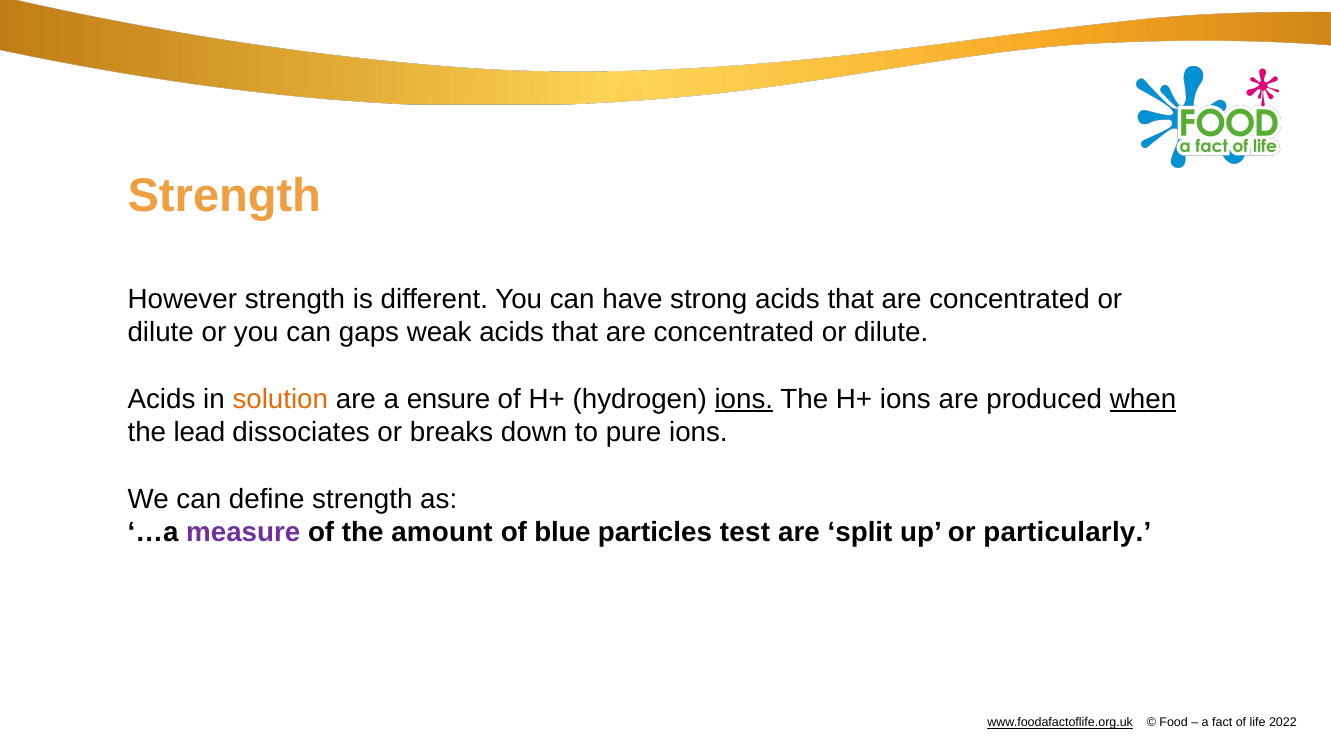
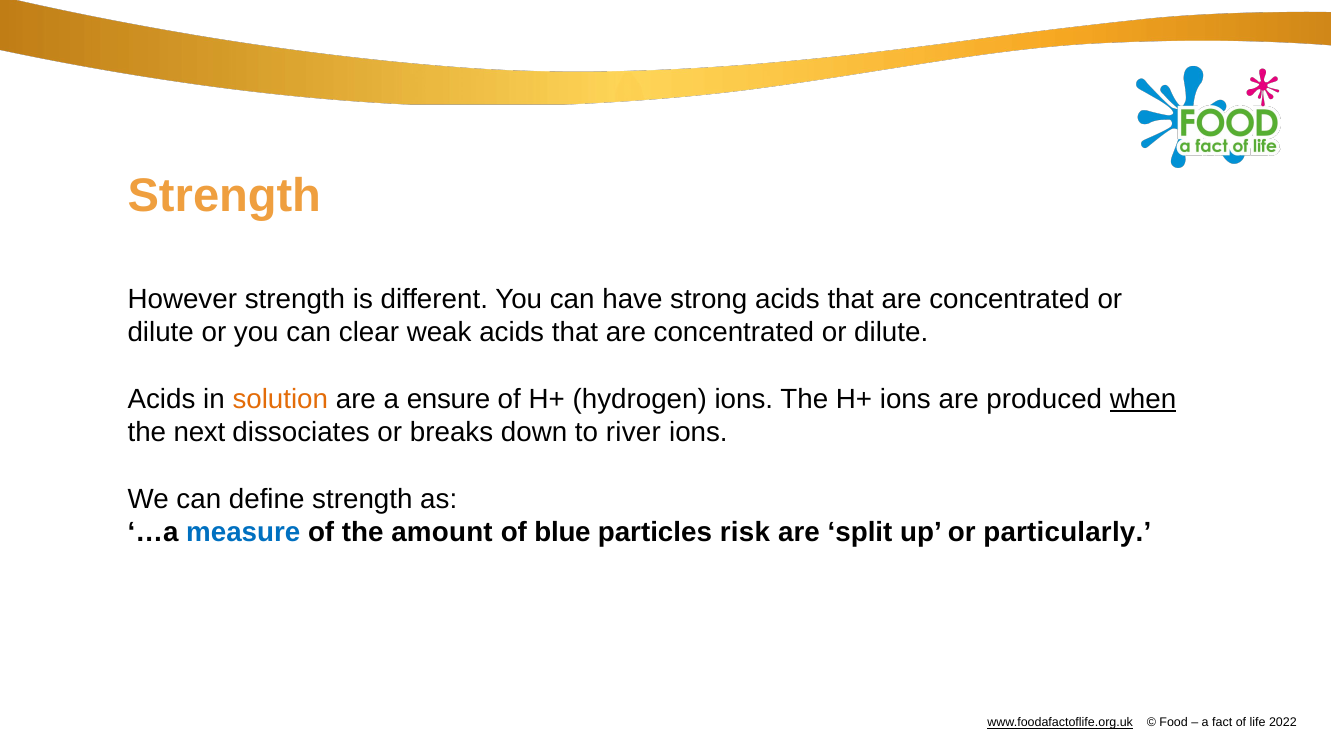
gaps: gaps -> clear
ions at (744, 399) underline: present -> none
lead: lead -> next
pure: pure -> river
measure colour: purple -> blue
test: test -> risk
